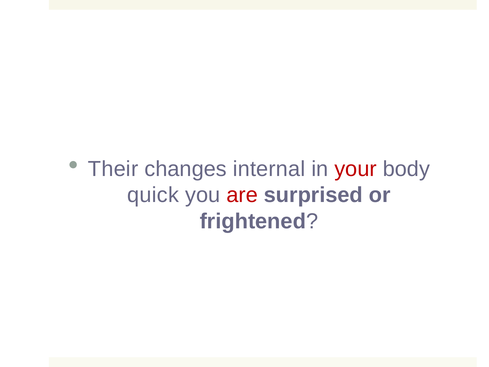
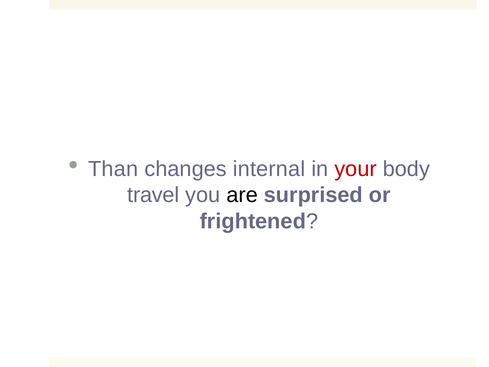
Their: Their -> Than
quick: quick -> travel
are colour: red -> black
